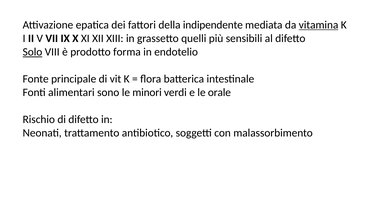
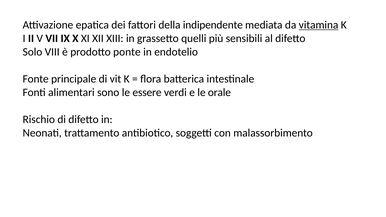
Solo underline: present -> none
forma: forma -> ponte
minori: minori -> essere
